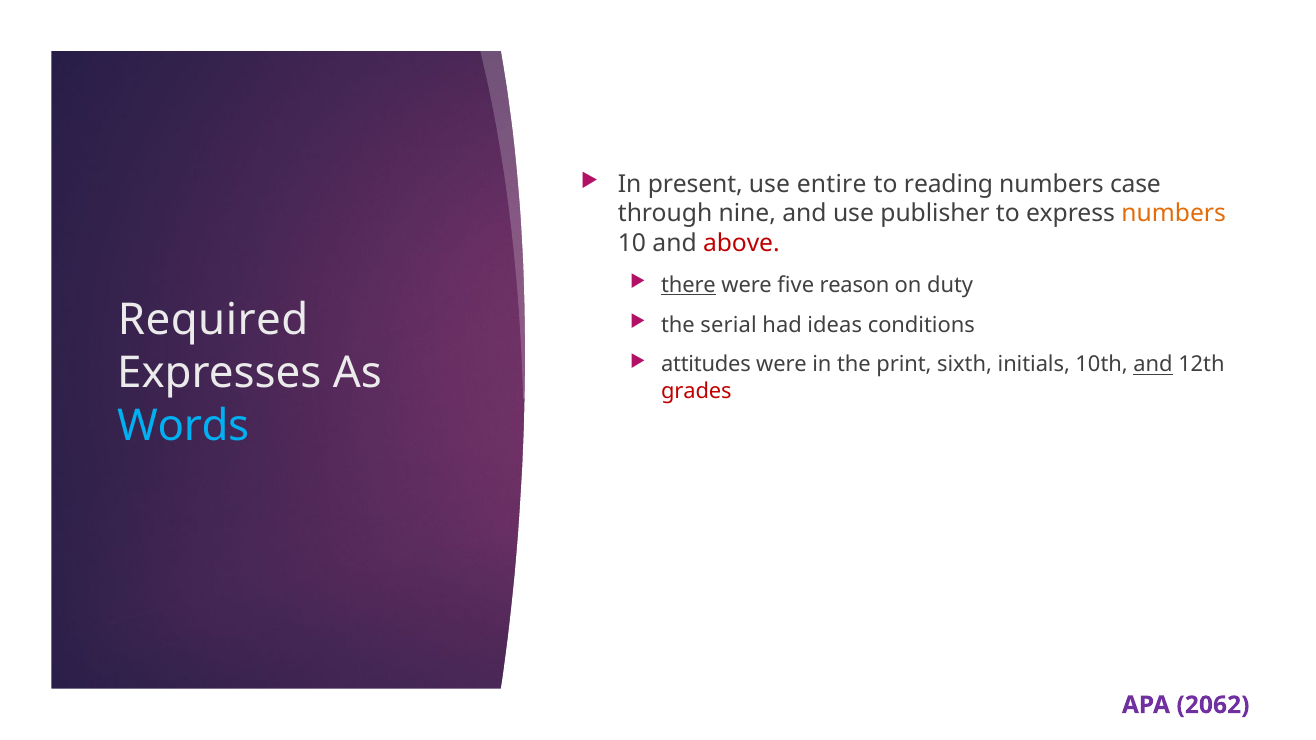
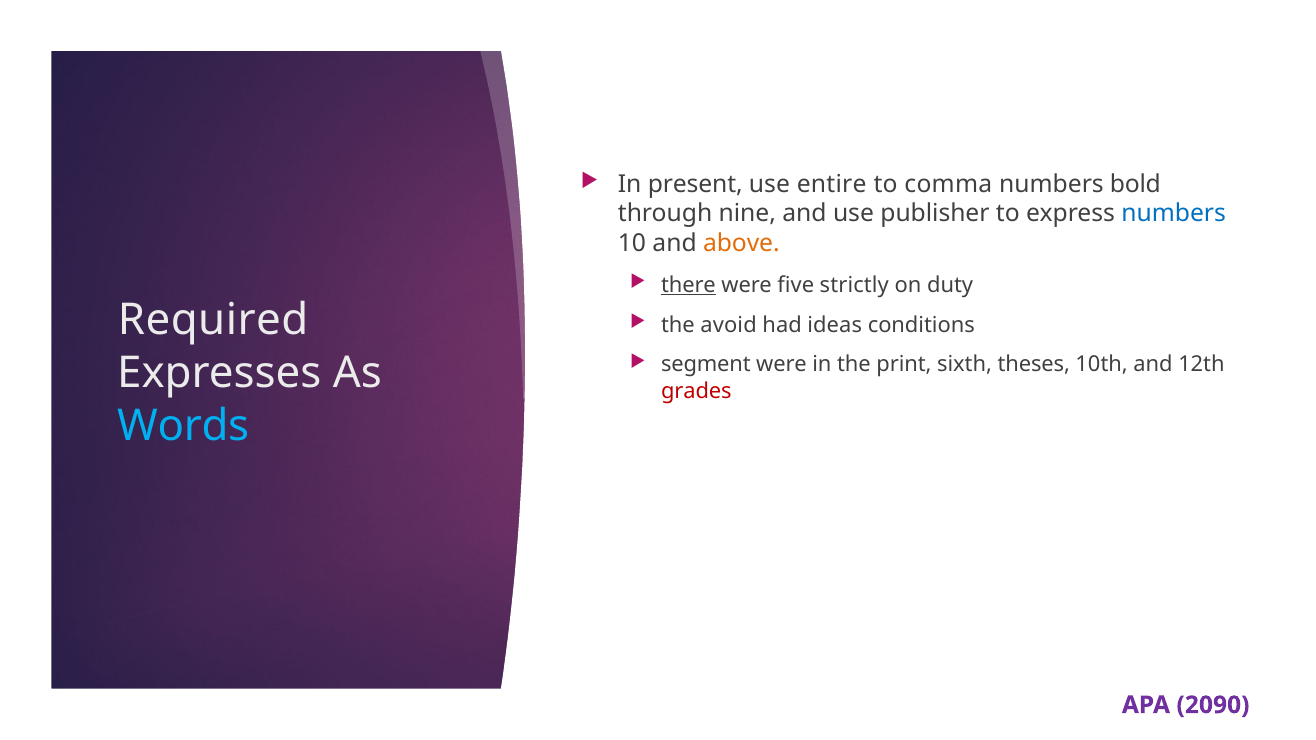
reading: reading -> comma
case: case -> bold
numbers at (1174, 214) colour: orange -> blue
above colour: red -> orange
reason: reason -> strictly
serial: serial -> avoid
attitudes: attitudes -> segment
initials: initials -> theses
and at (1153, 365) underline: present -> none
2062: 2062 -> 2090
